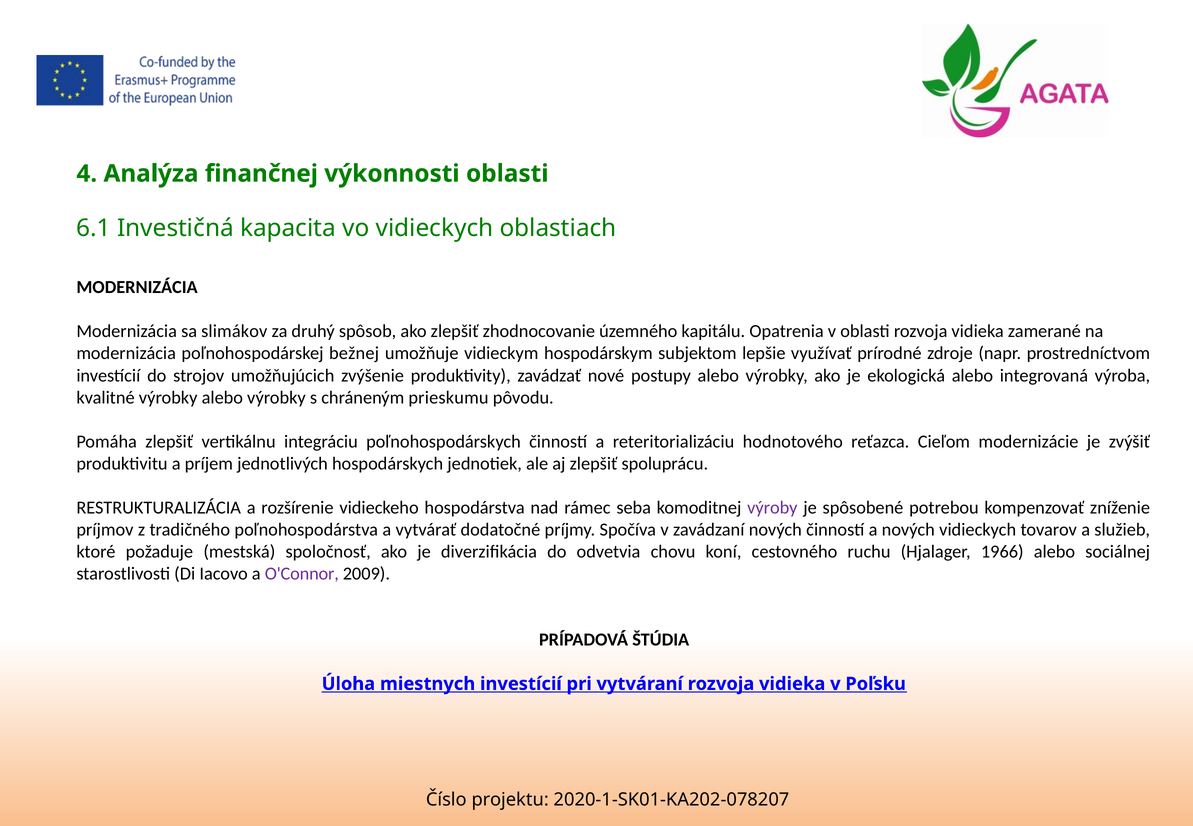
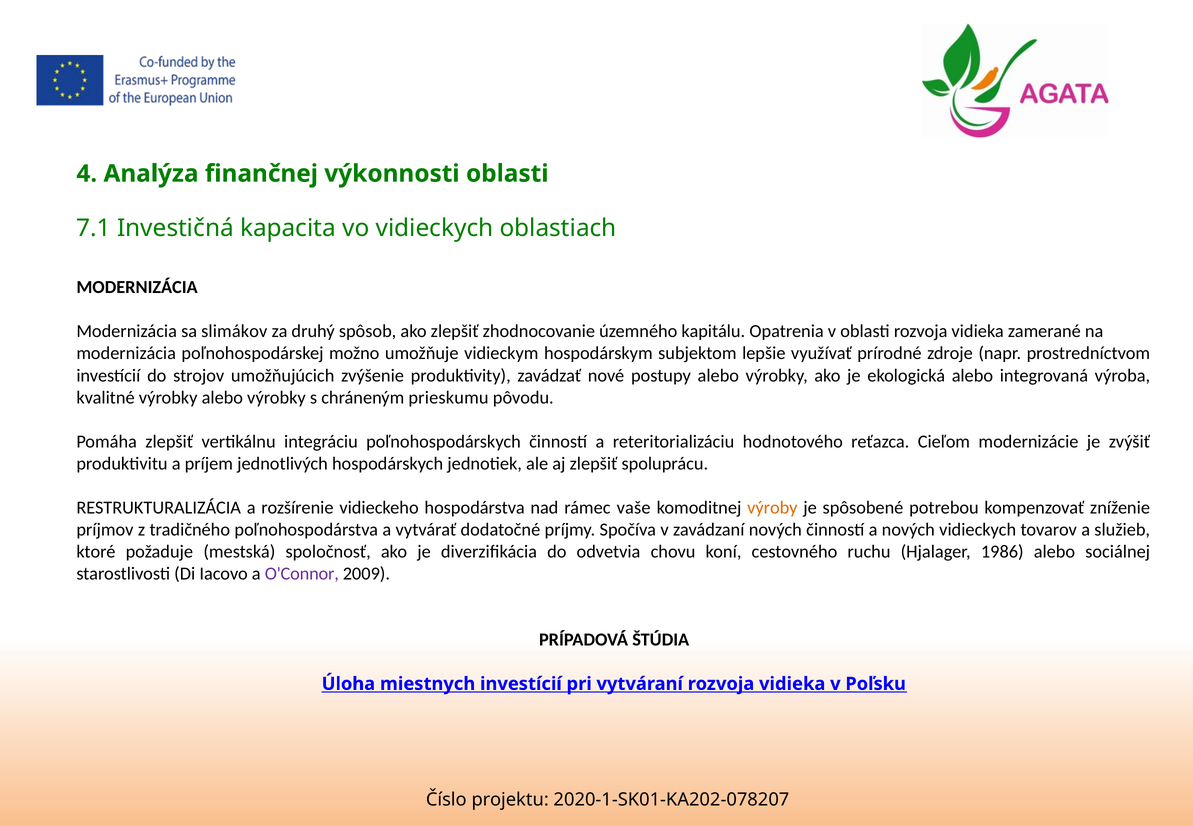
6.1: 6.1 -> 7.1
bežnej: bežnej -> možno
seba: seba -> vaše
výroby colour: purple -> orange
1966: 1966 -> 1986
